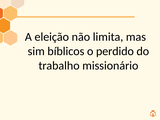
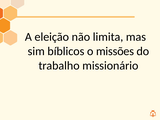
perdido: perdido -> missões
